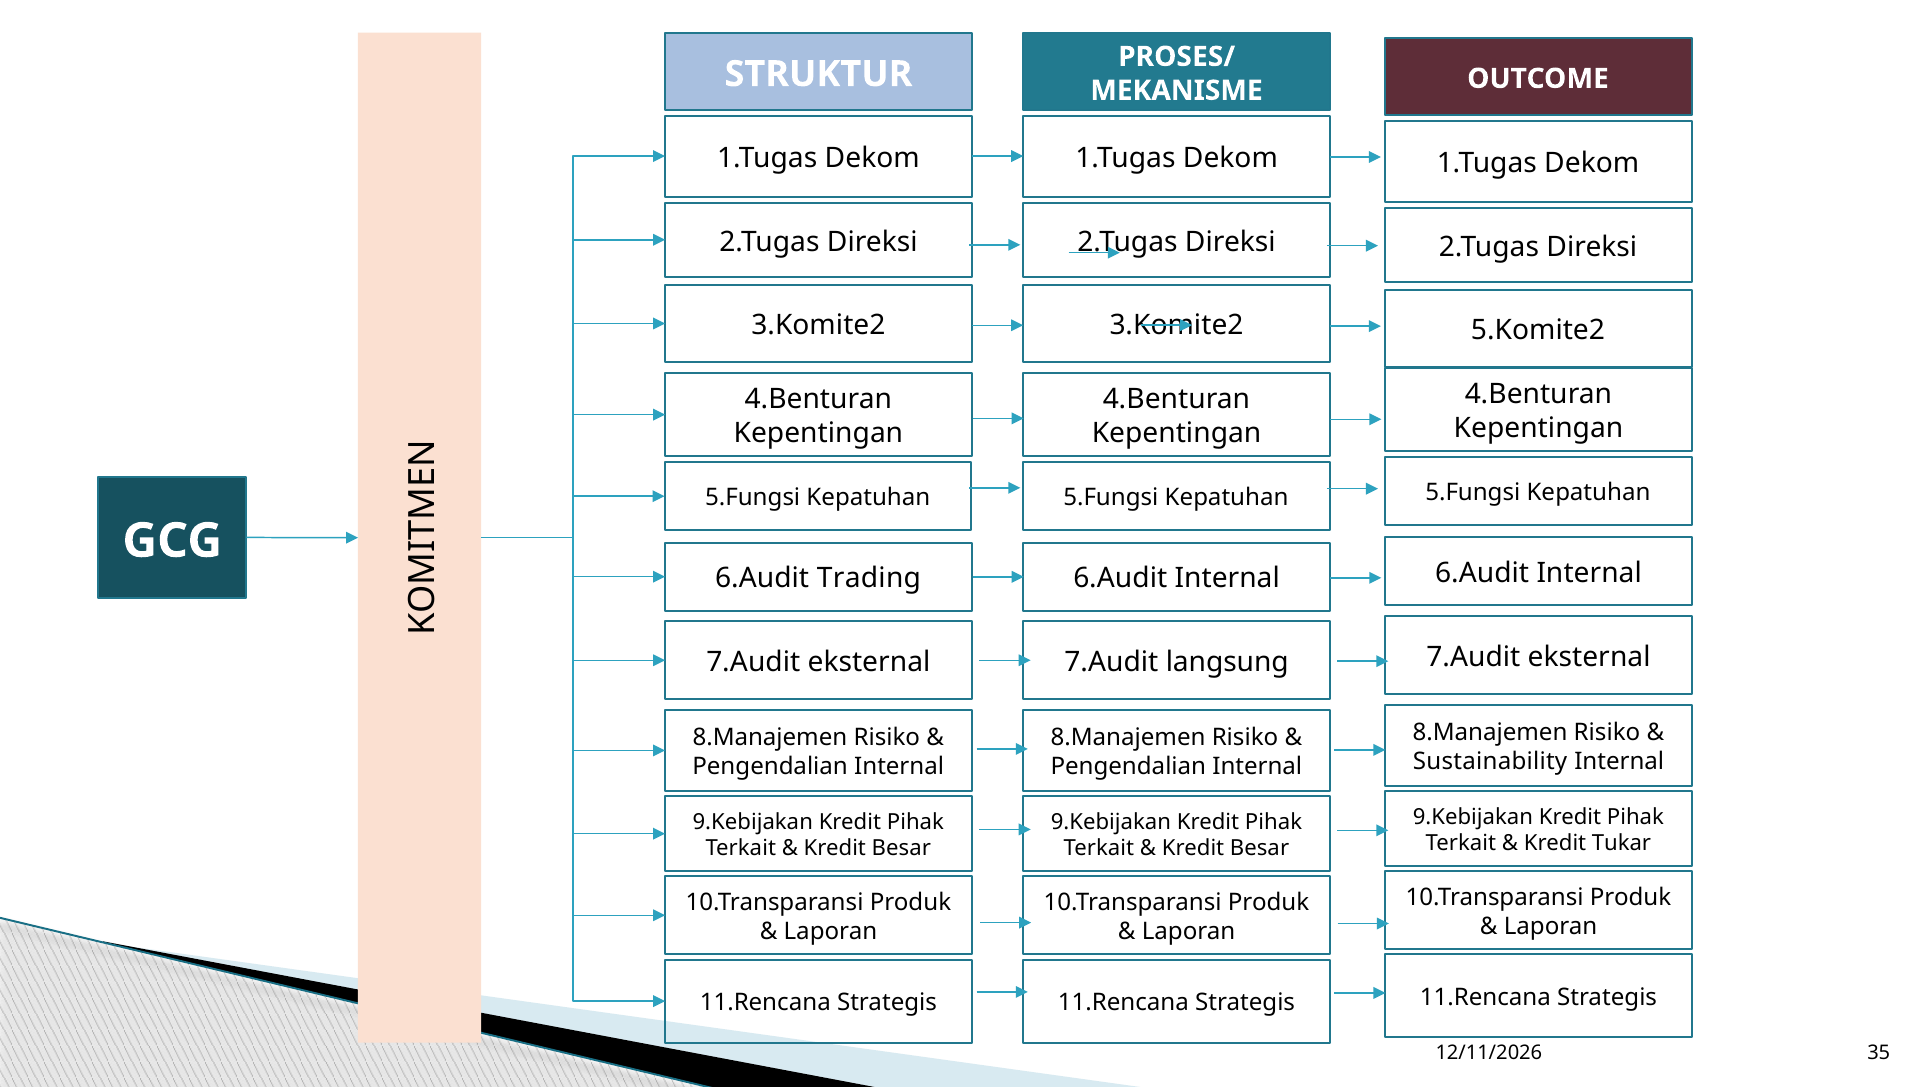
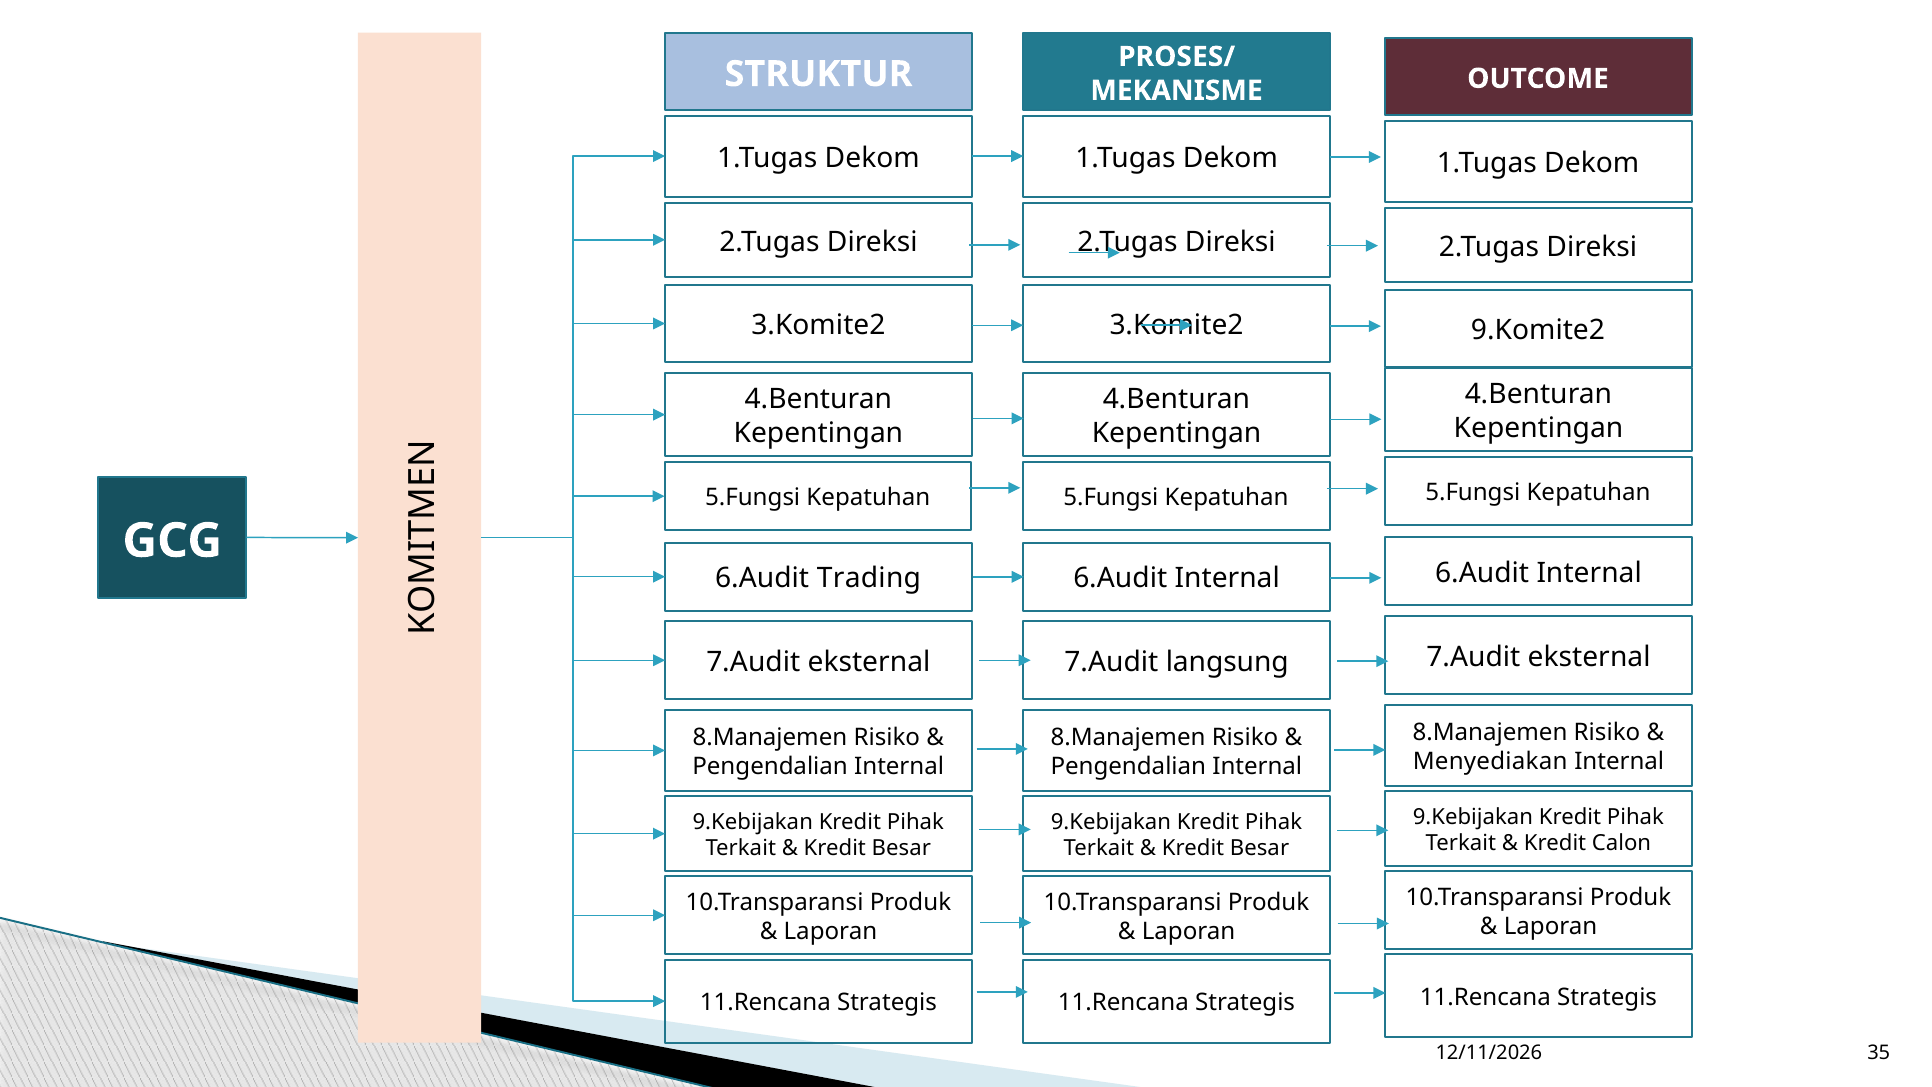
5.Komite2: 5.Komite2 -> 9.Komite2
Sustainability: Sustainability -> Menyediakan
Tukar: Tukar -> Calon
